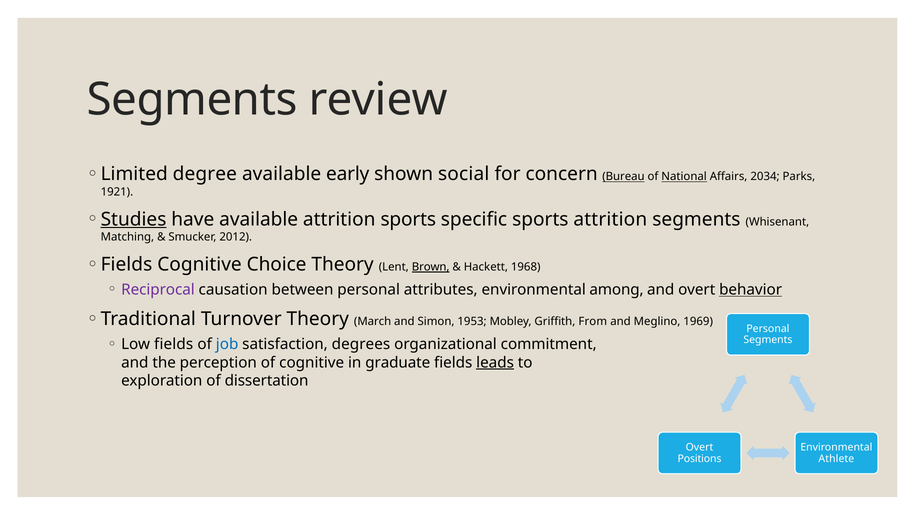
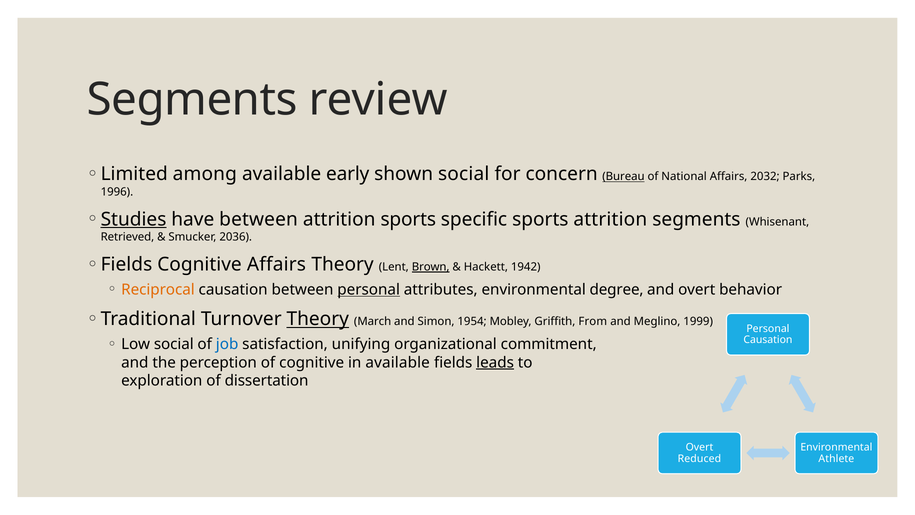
degree: degree -> among
National underline: present -> none
2034: 2034 -> 2032
1921: 1921 -> 1996
have available: available -> between
Matching: Matching -> Retrieved
2012: 2012 -> 2036
Cognitive Choice: Choice -> Affairs
1968: 1968 -> 1942
Reciprocal colour: purple -> orange
personal at (369, 290) underline: none -> present
among: among -> degree
behavior underline: present -> none
Theory at (318, 319) underline: none -> present
1953: 1953 -> 1954
1969: 1969 -> 1999
Segments at (768, 340): Segments -> Causation
Low fields: fields -> social
degrees: degrees -> unifying
in graduate: graduate -> available
Positions: Positions -> Reduced
